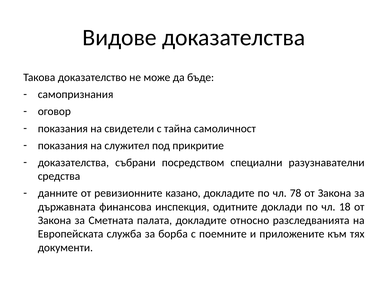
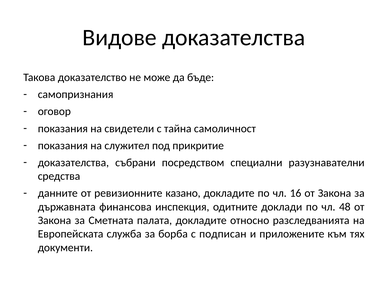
78: 78 -> 16
18: 18 -> 48
поемните: поемните -> подписан
